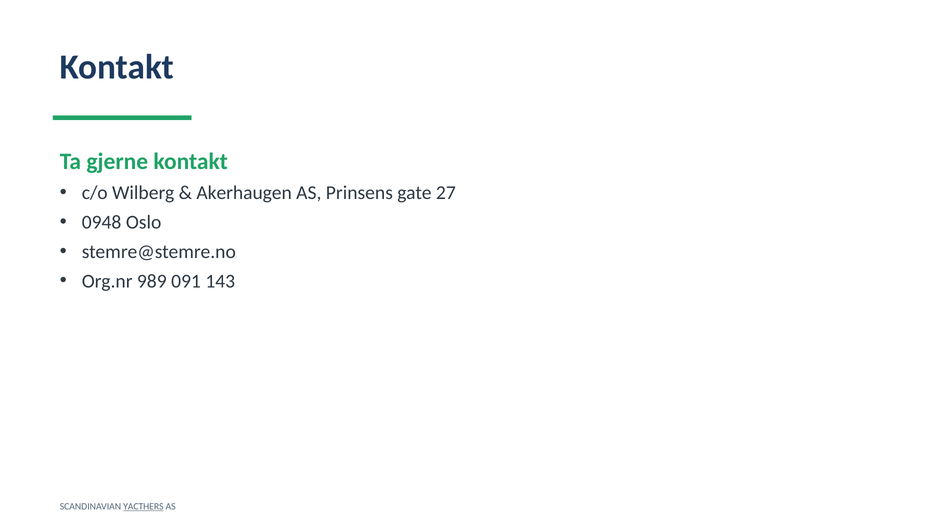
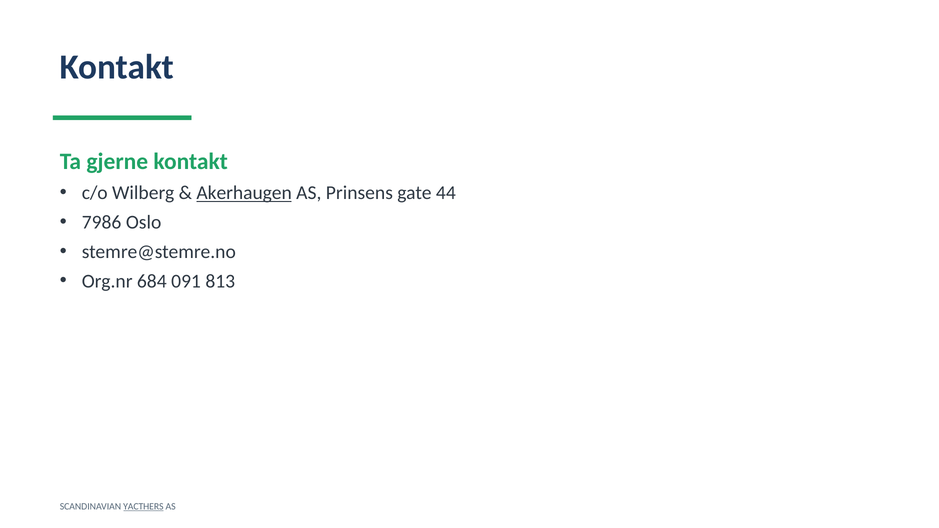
Akerhaugen underline: none -> present
27: 27 -> 44
0948: 0948 -> 7986
989: 989 -> 684
143: 143 -> 813
